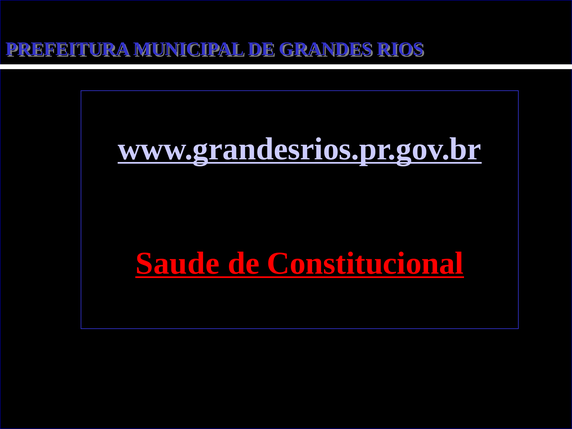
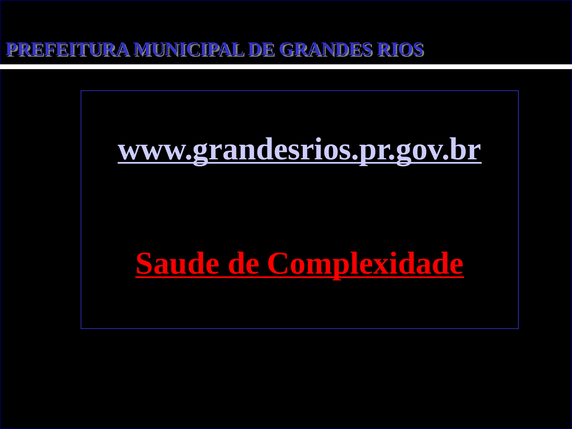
Constitucional: Constitucional -> Complexidade
